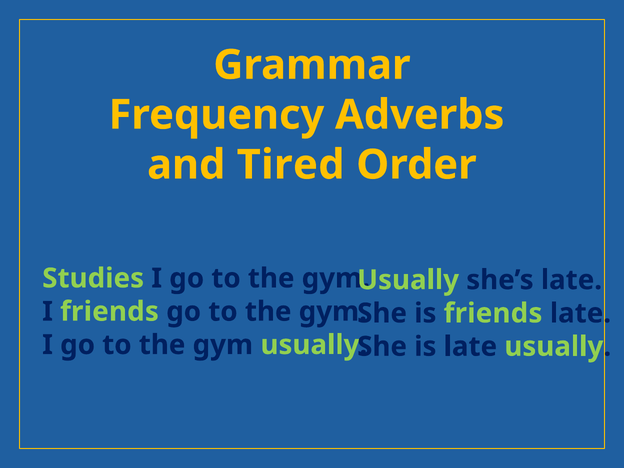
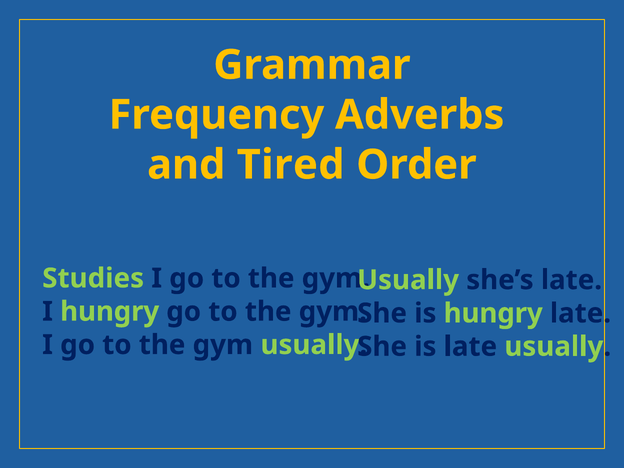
I friends: friends -> hungry
is friends: friends -> hungry
